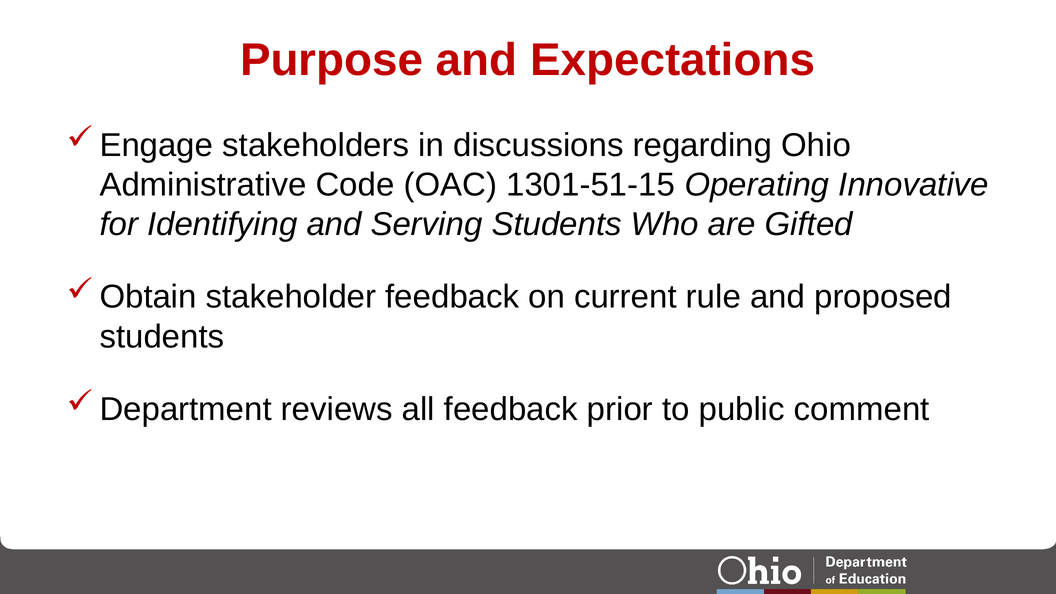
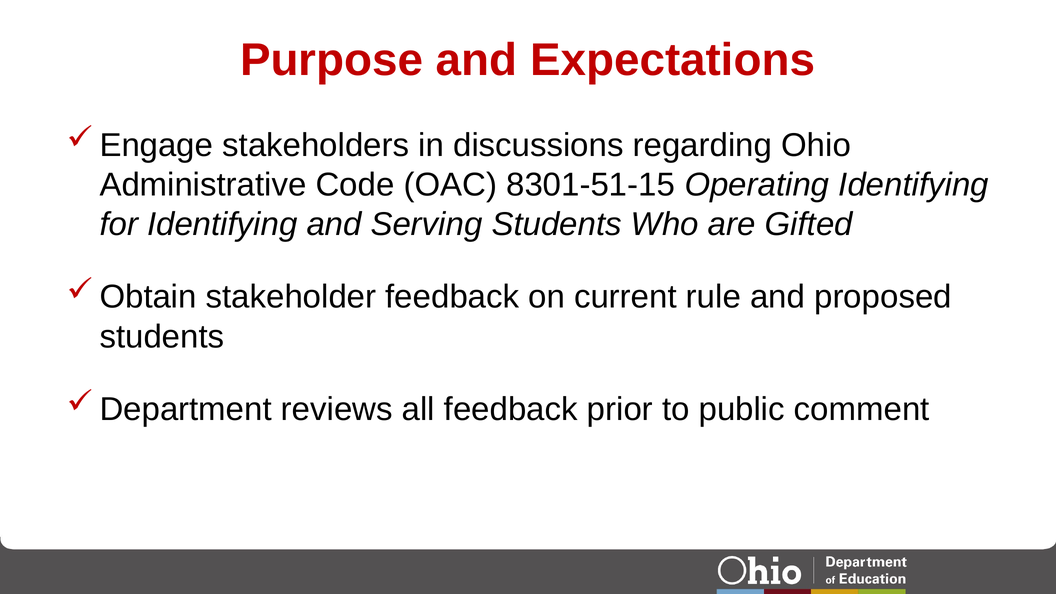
1301-51-15: 1301-51-15 -> 8301-51-15
Operating Innovative: Innovative -> Identifying
